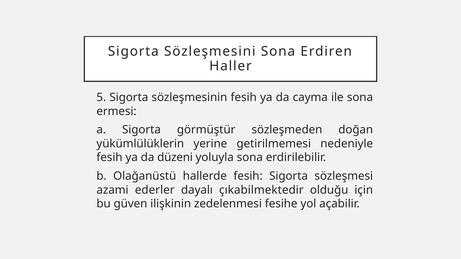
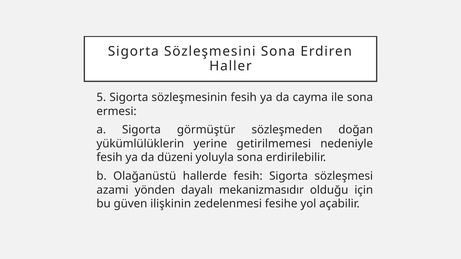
ederler: ederler -> yönden
çıkabilmektedir: çıkabilmektedir -> mekanizmasıdır
